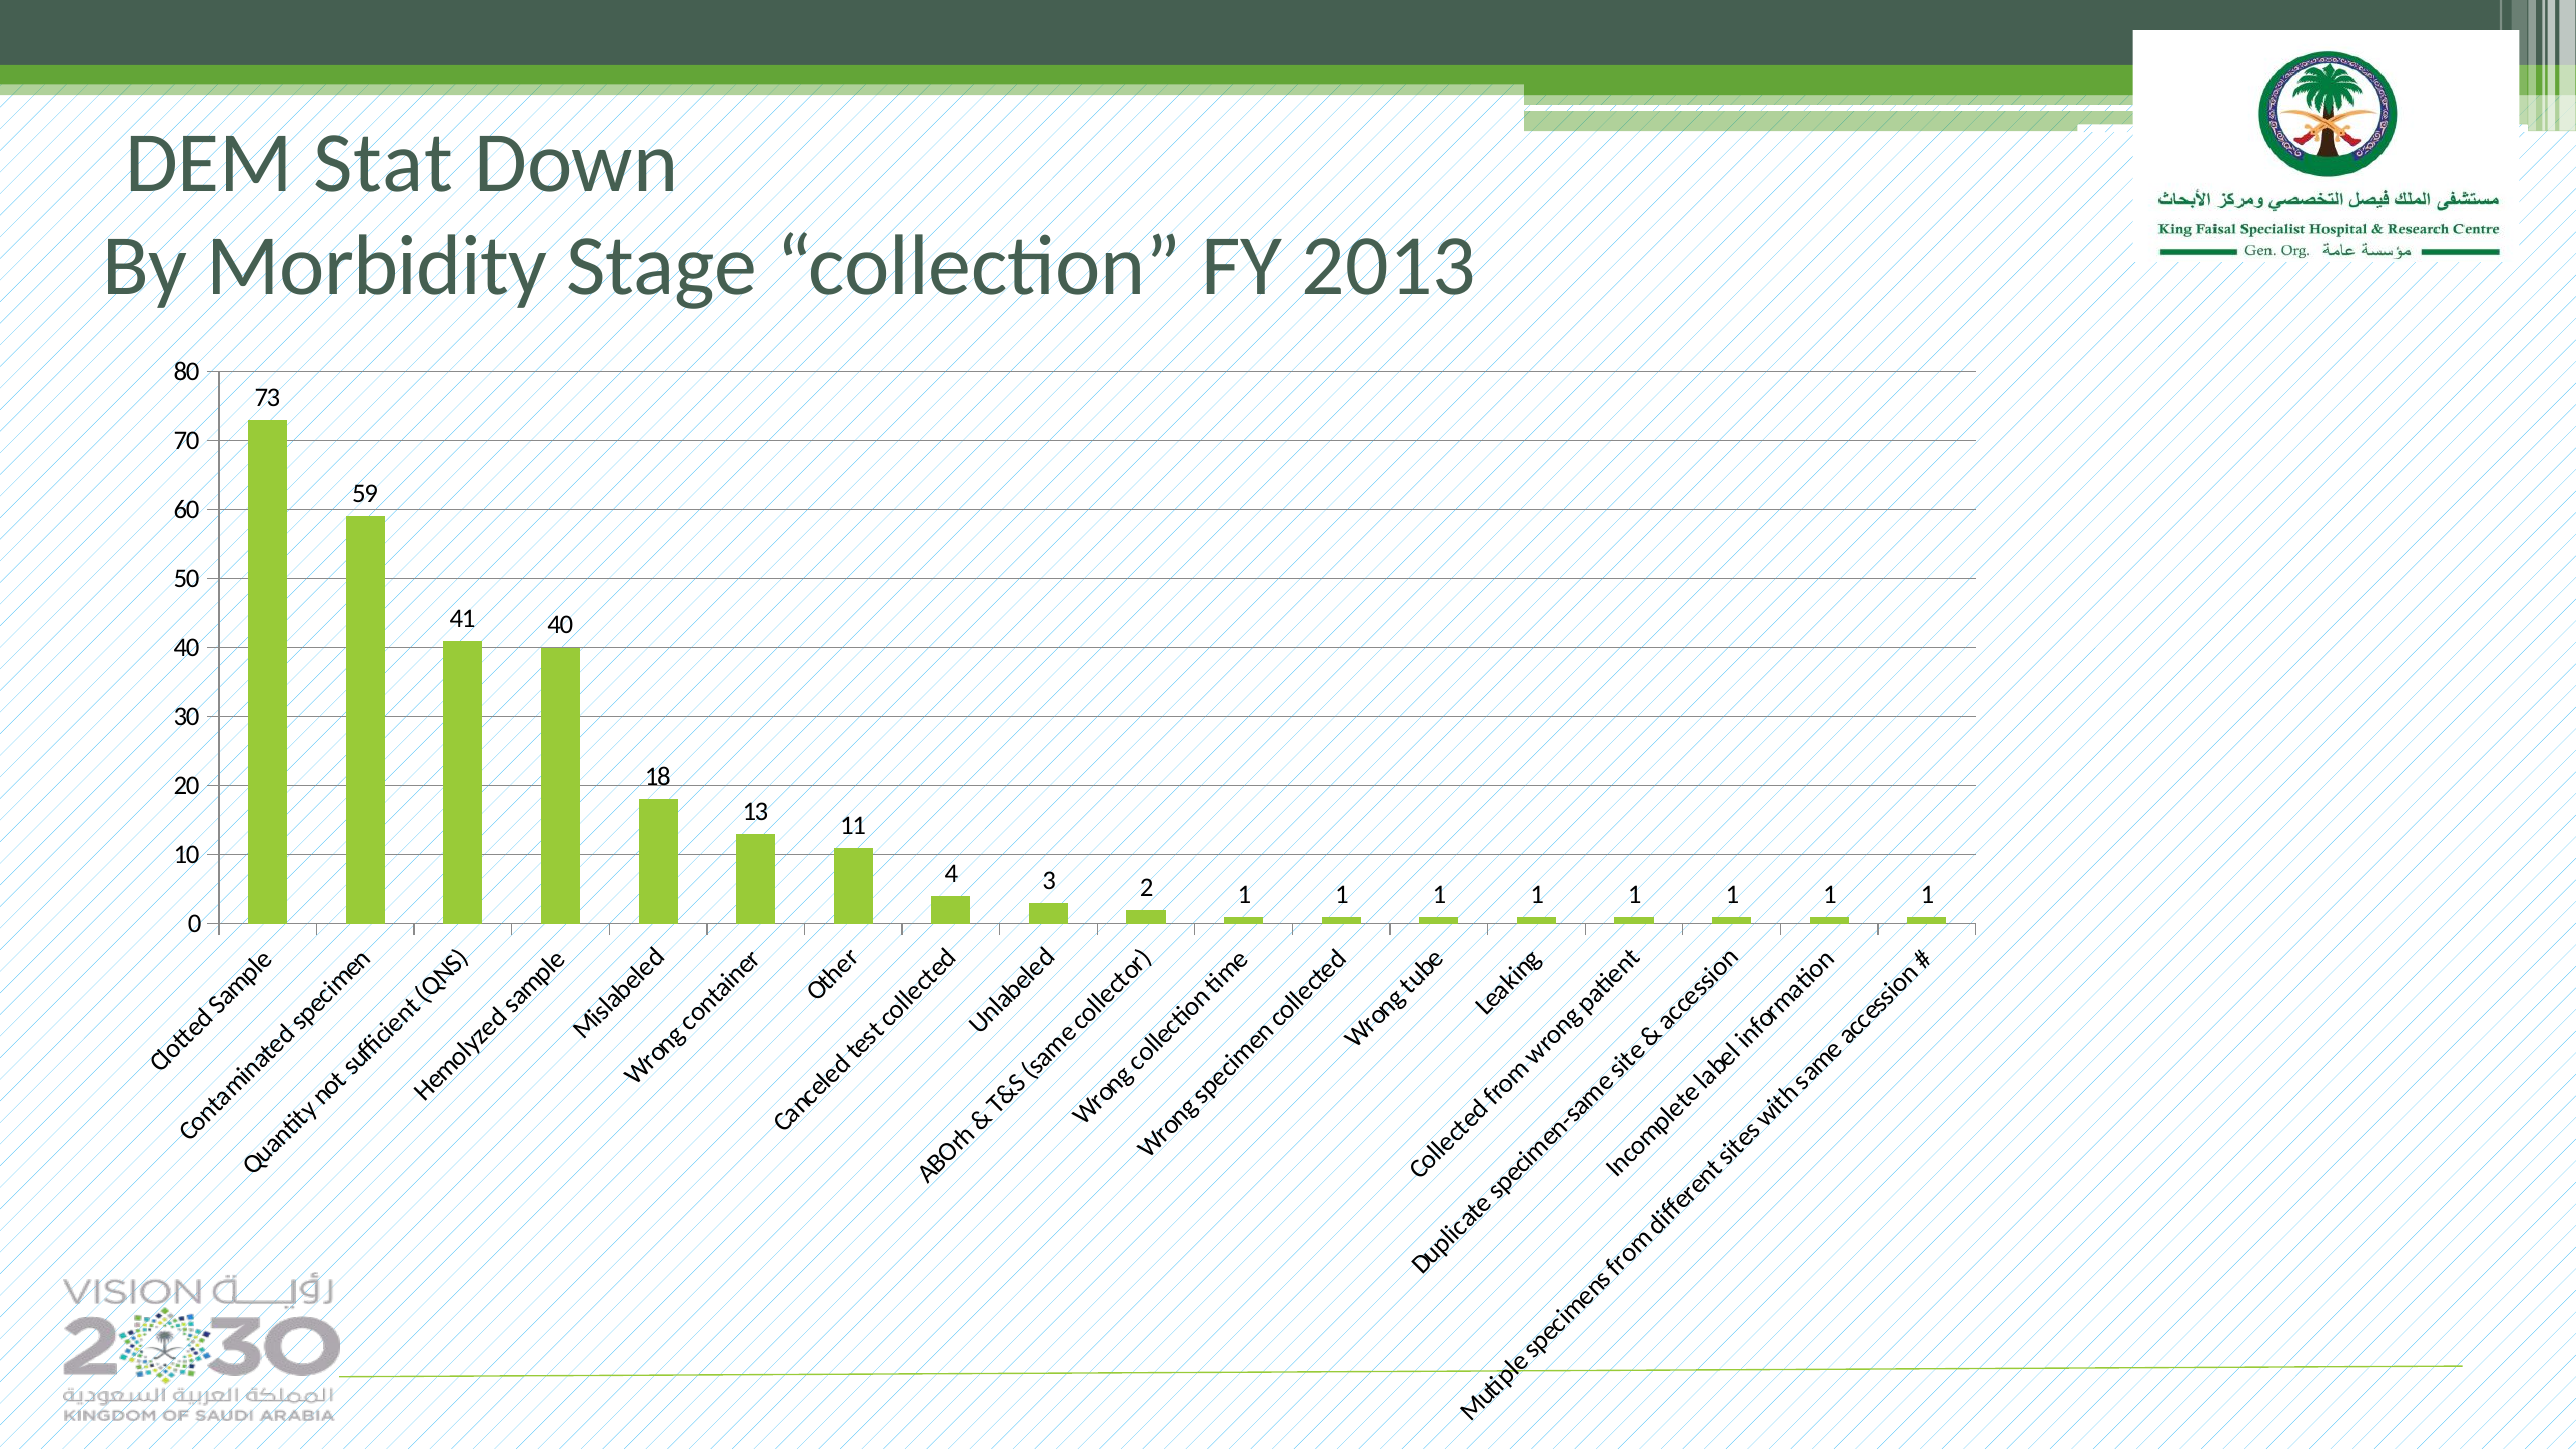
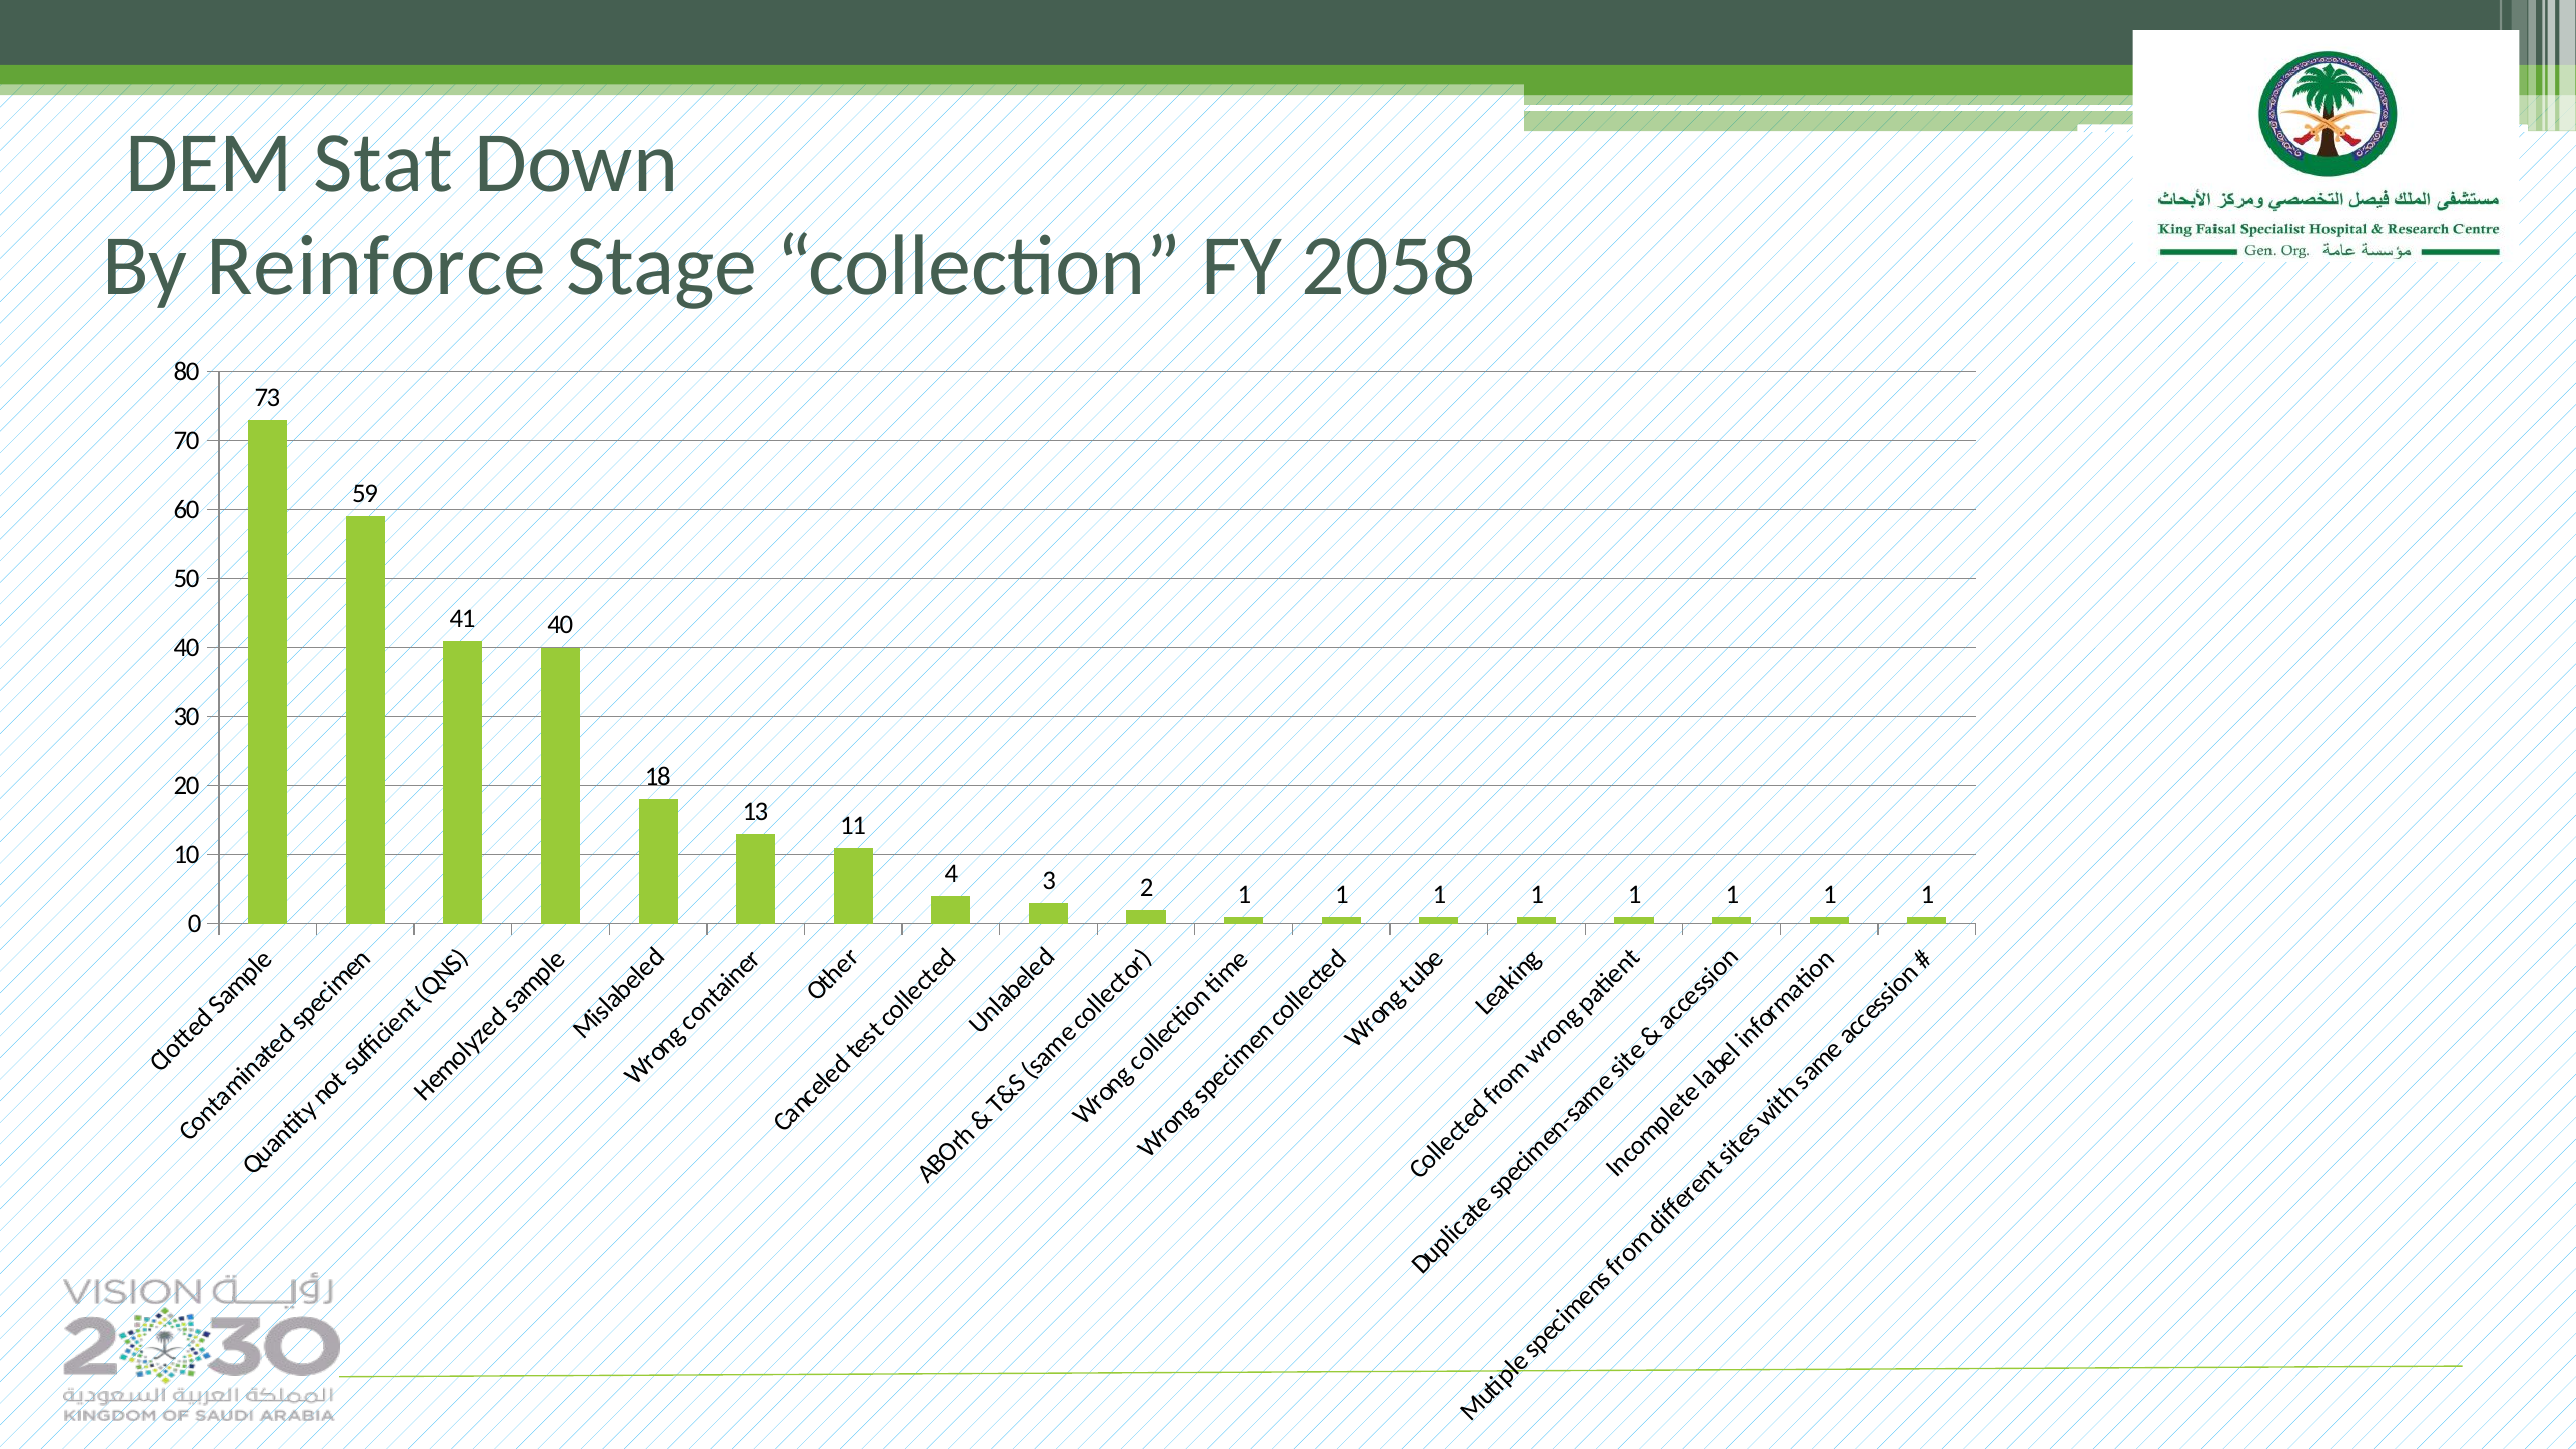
Morbidity: Morbidity -> Reinforce
2013: 2013 -> 2058
